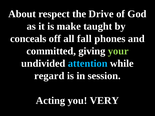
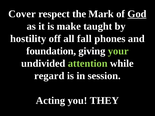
About: About -> Cover
Drive: Drive -> Mark
God underline: none -> present
conceals: conceals -> hostility
committed: committed -> foundation
attention colour: light blue -> light green
VERY: VERY -> THEY
